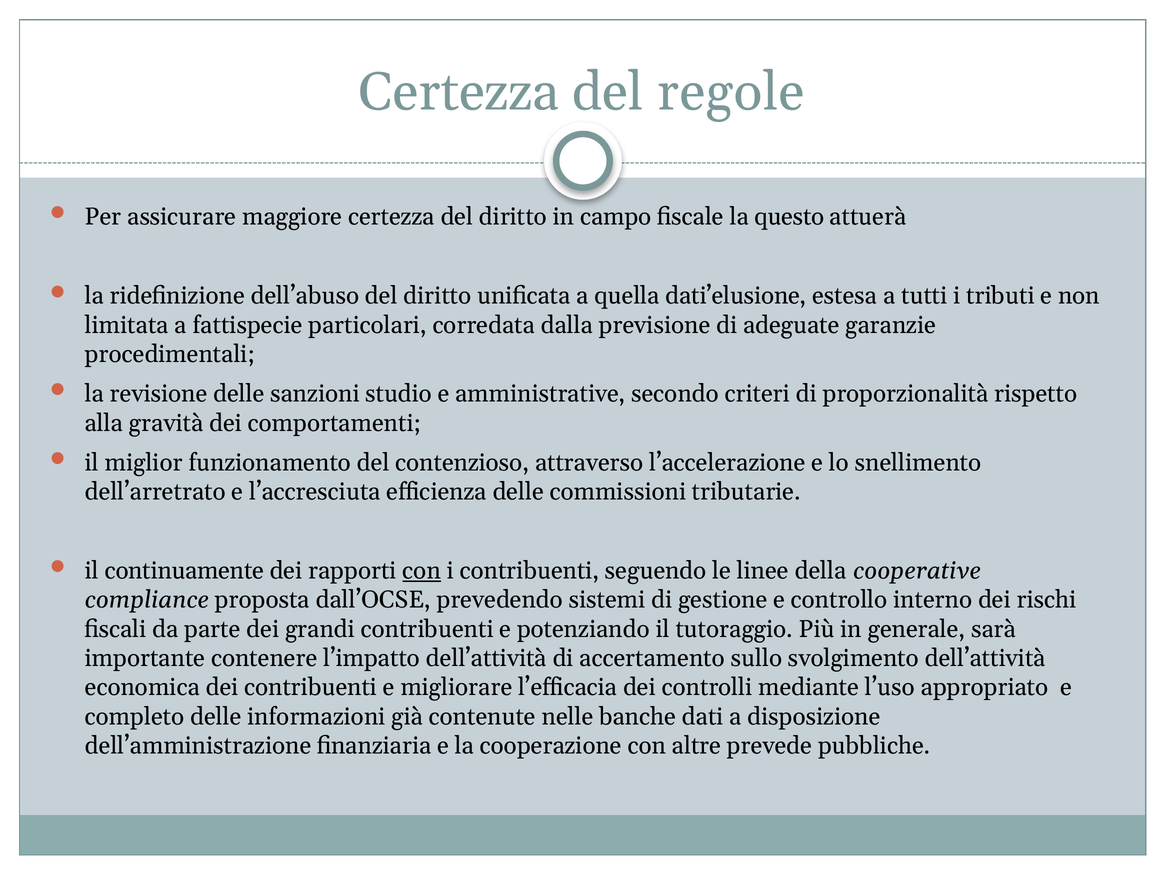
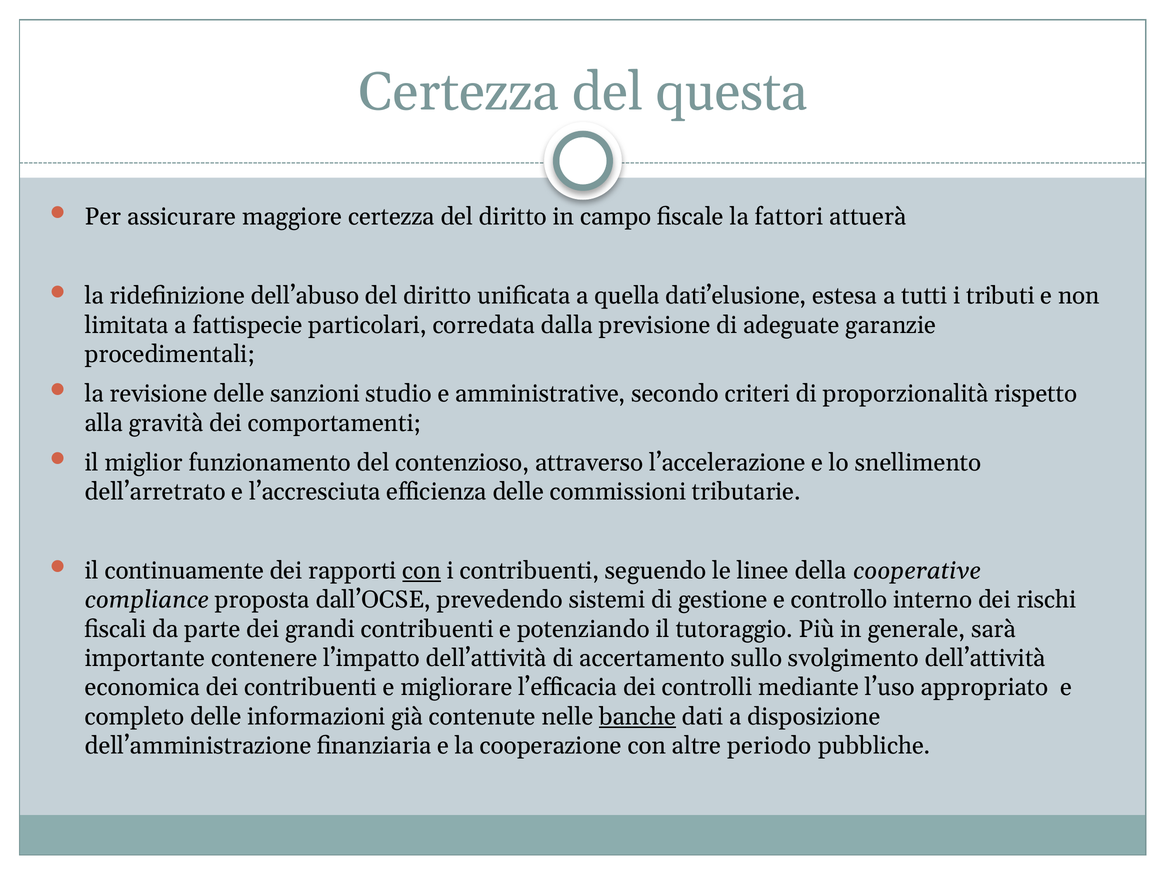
regole: regole -> questa
questo: questo -> fattori
banche underline: none -> present
prevede: prevede -> periodo
